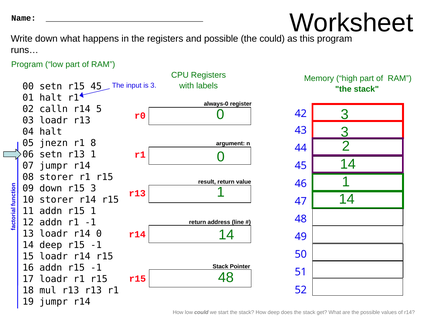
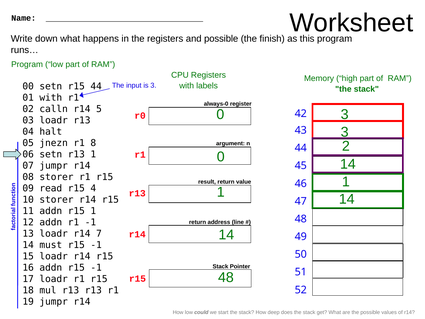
the could: could -> finish
r15 45: 45 -> 44
01 halt: halt -> with
09 down: down -> read
r15 3: 3 -> 4
0 at (99, 234): 0 -> 7
14 deep: deep -> must
